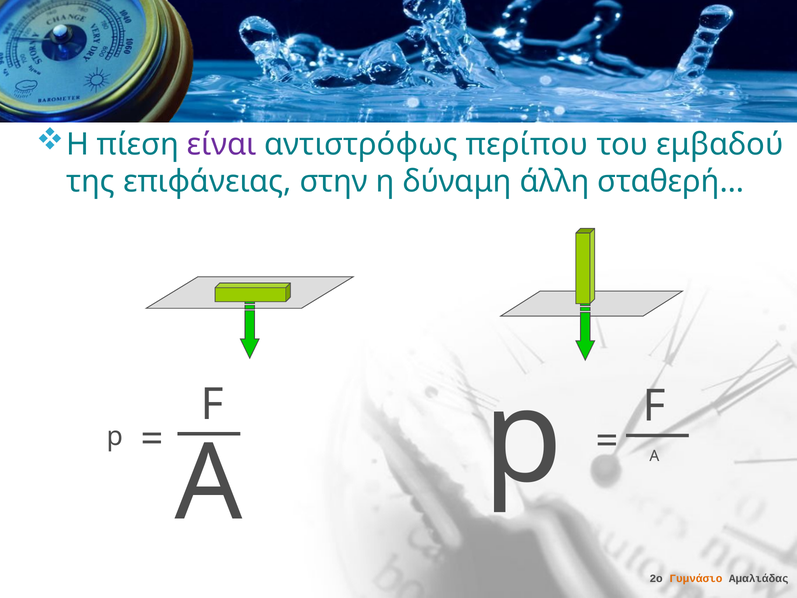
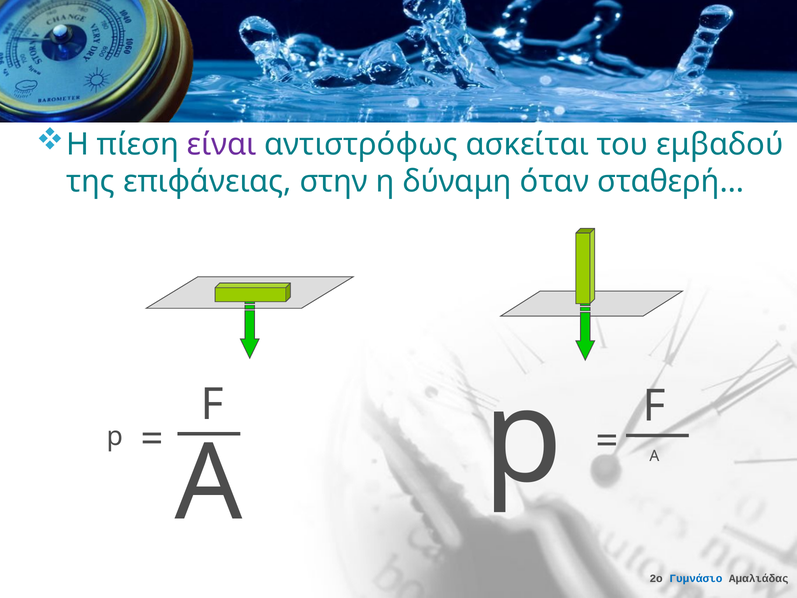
περίπου: περίπου -> ασκείται
άλλη: άλλη -> όταν
Γυμνάσιο colour: orange -> blue
